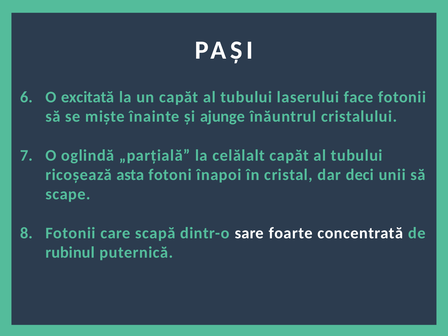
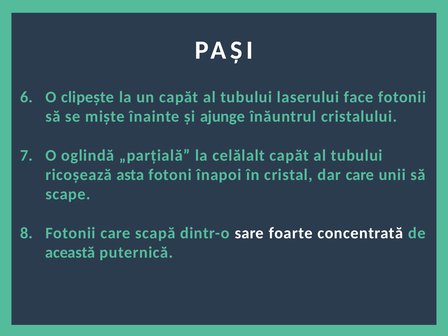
excitată: excitată -> clipeşte
dar deci: deci -> care
rubinul: rubinul -> această
